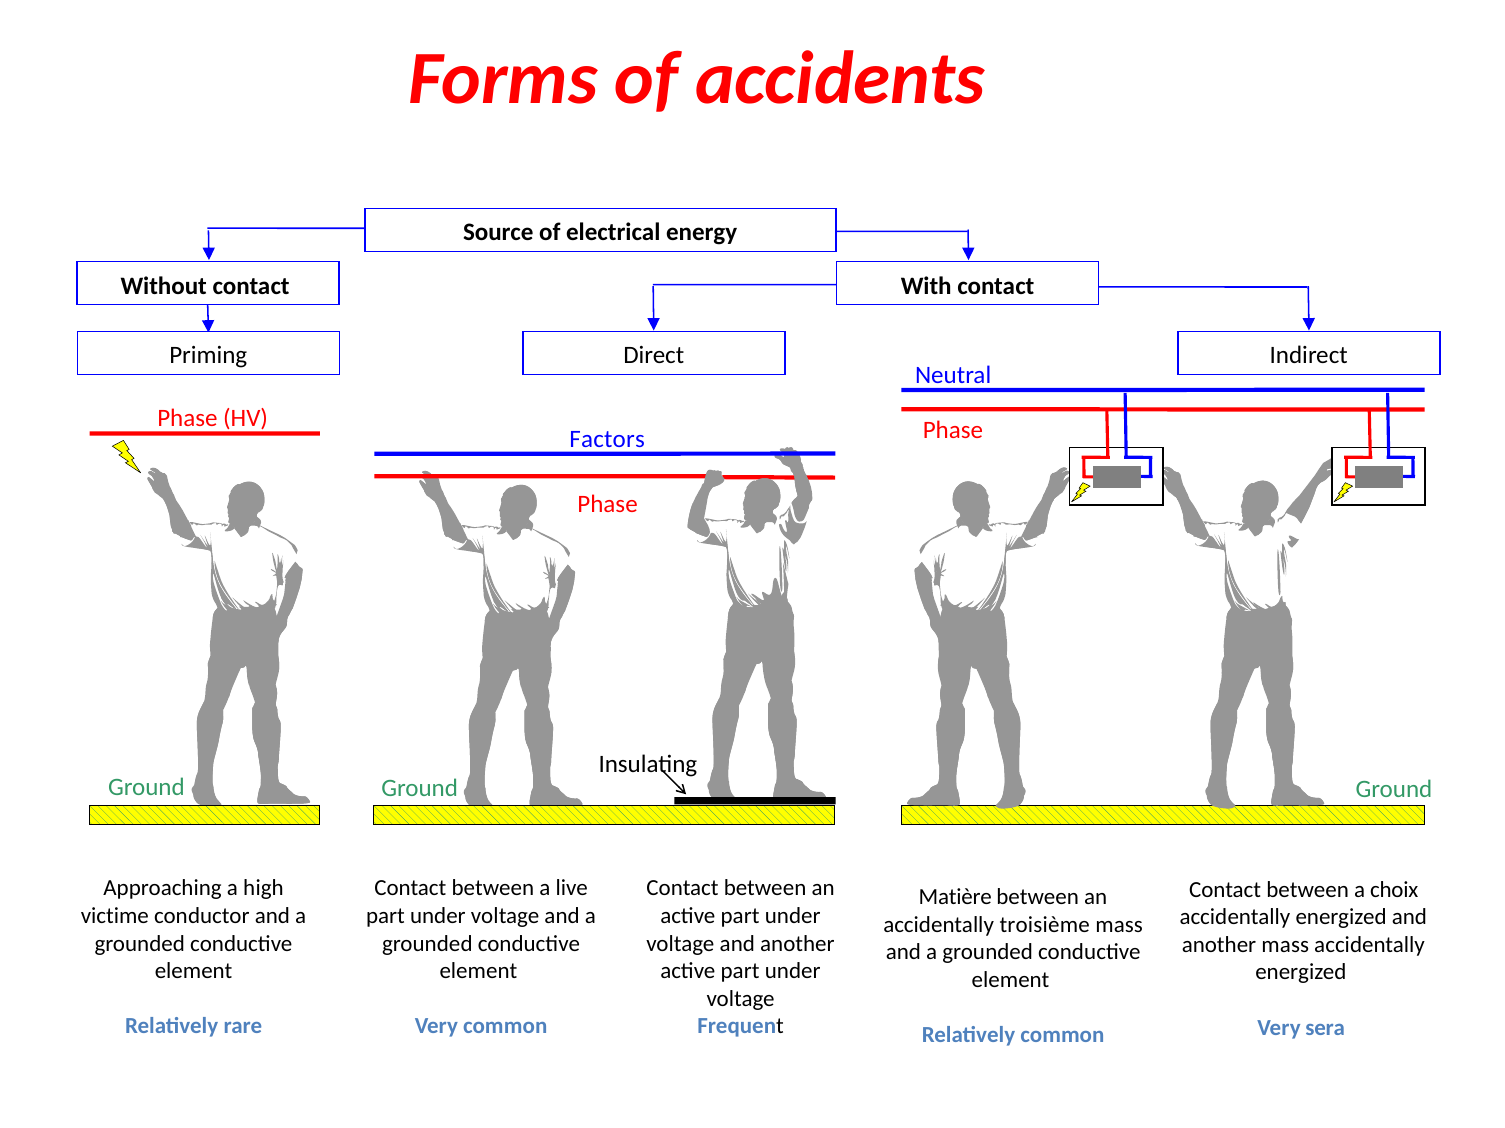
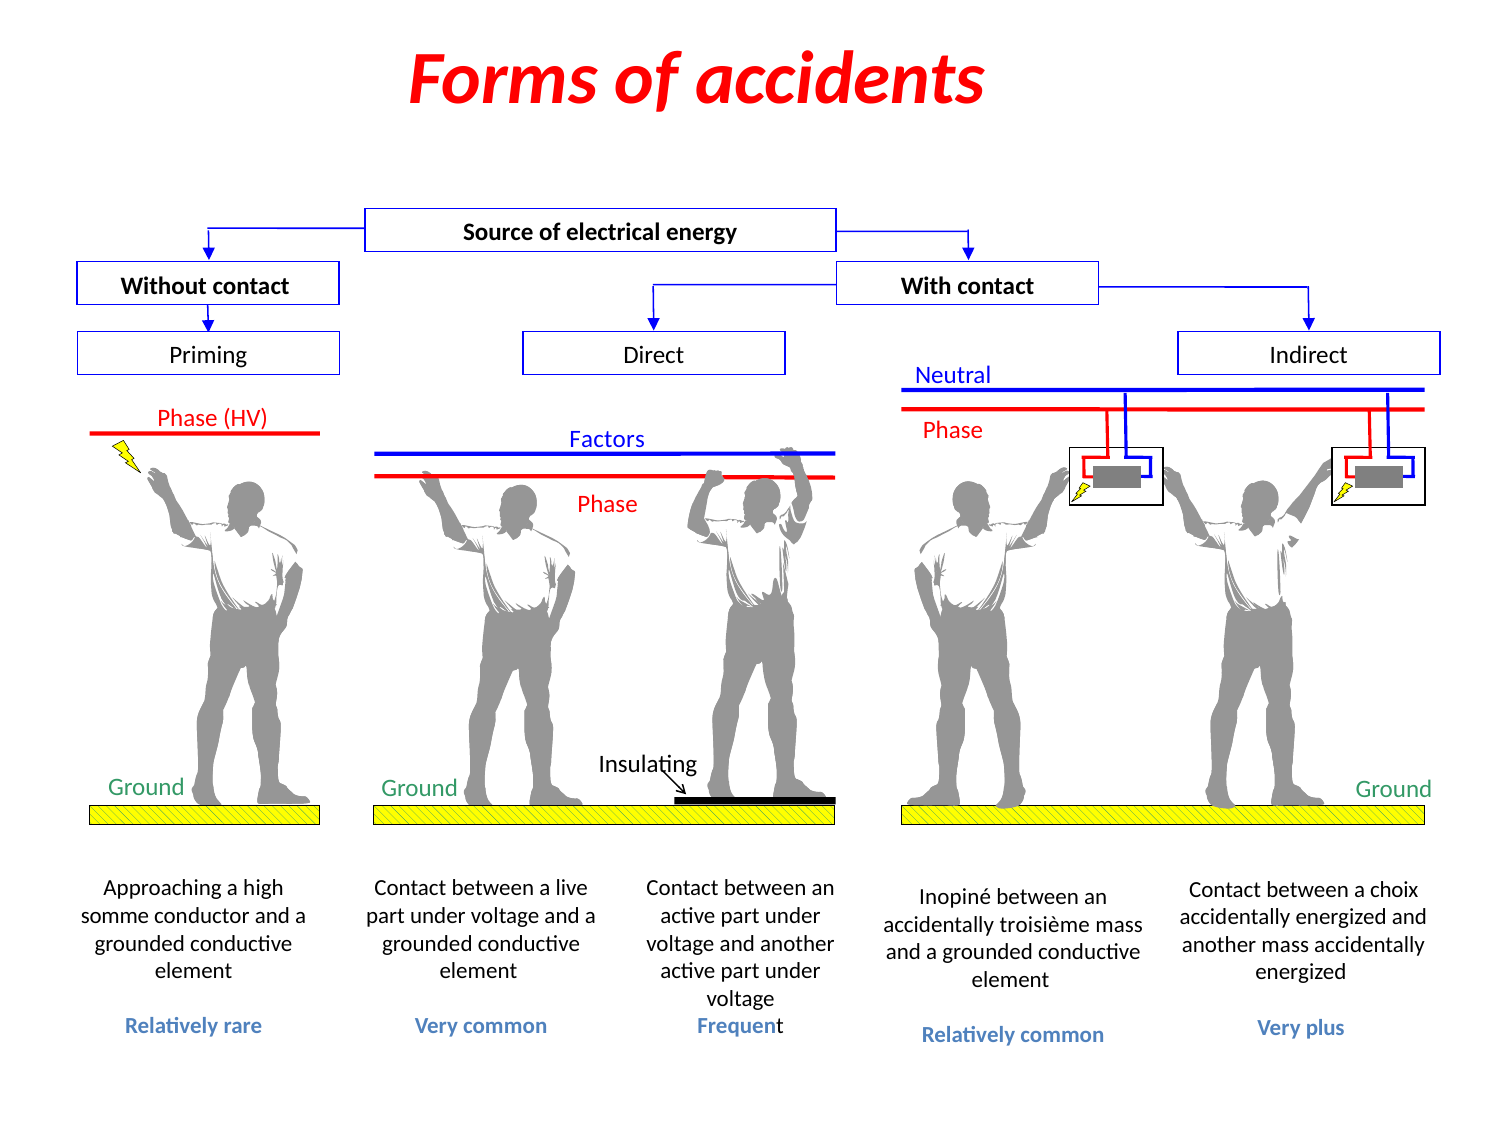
Matière: Matière -> Inopiné
victime: victime -> somme
sera: sera -> plus
